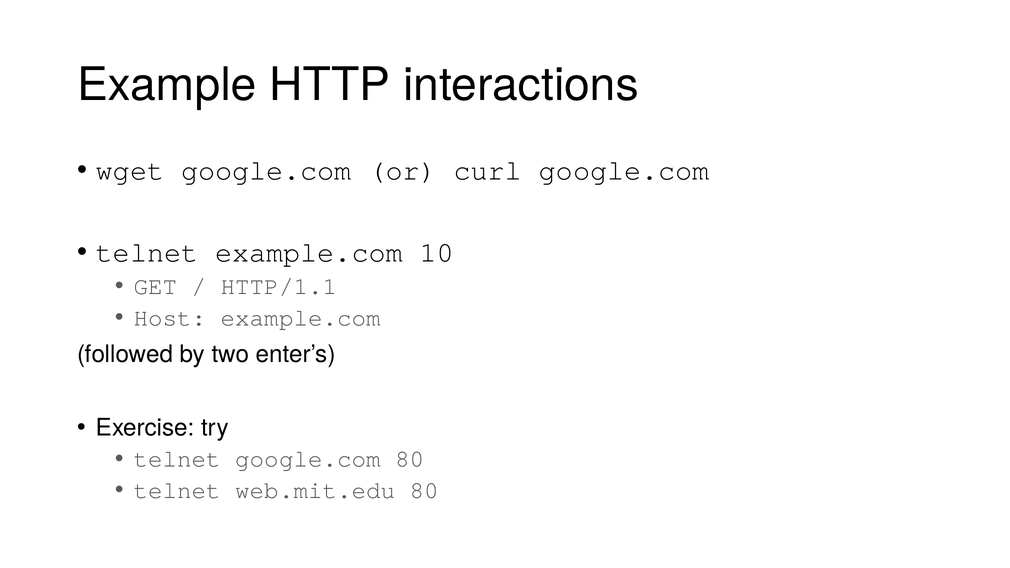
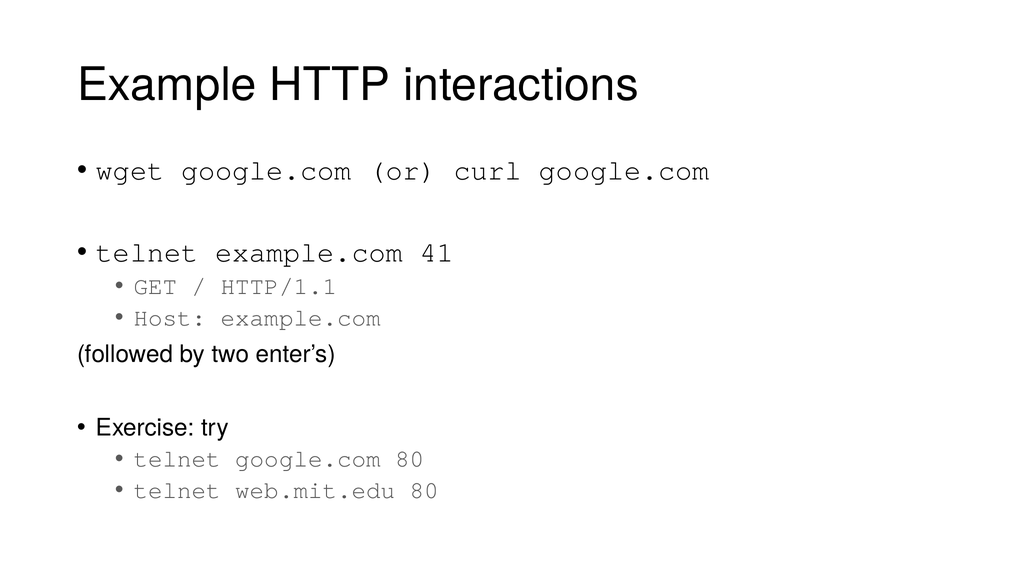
10: 10 -> 41
